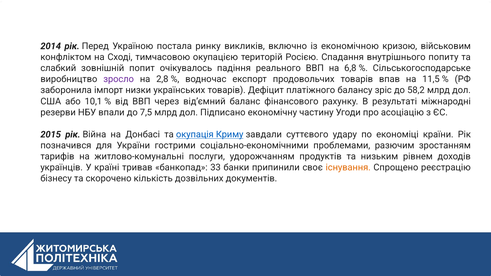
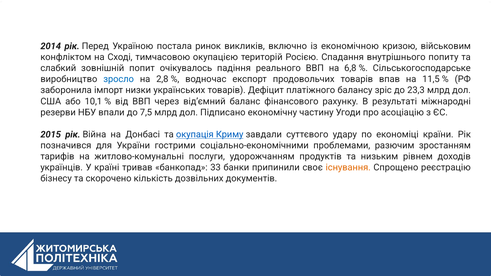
ринку: ринку -> ринок
зросло colour: purple -> blue
58,2: 58,2 -> 23,3
